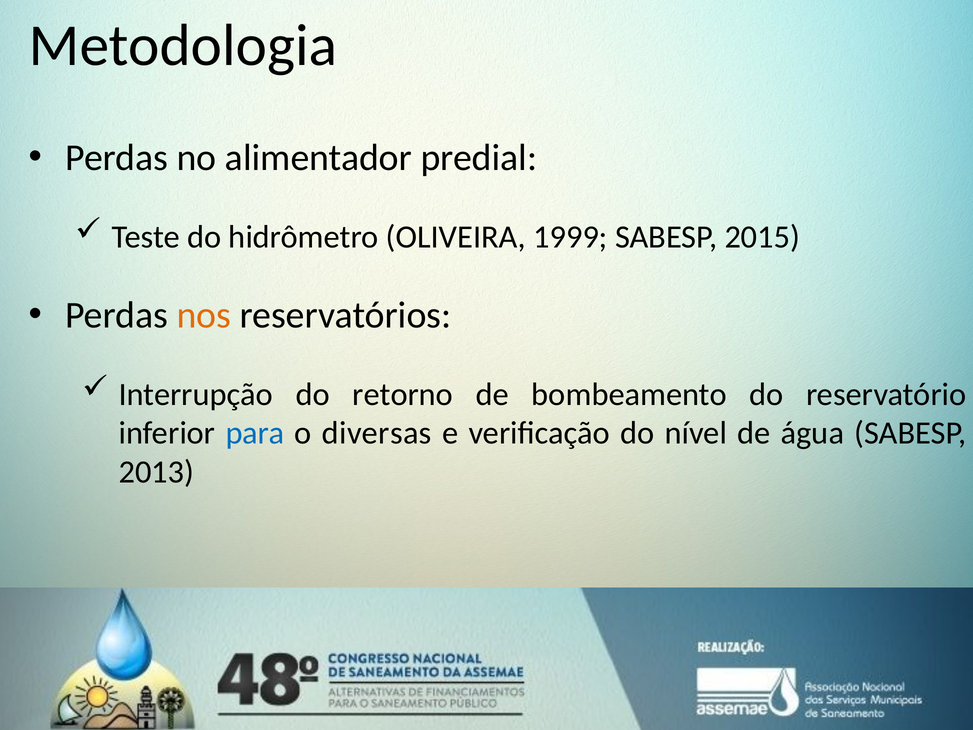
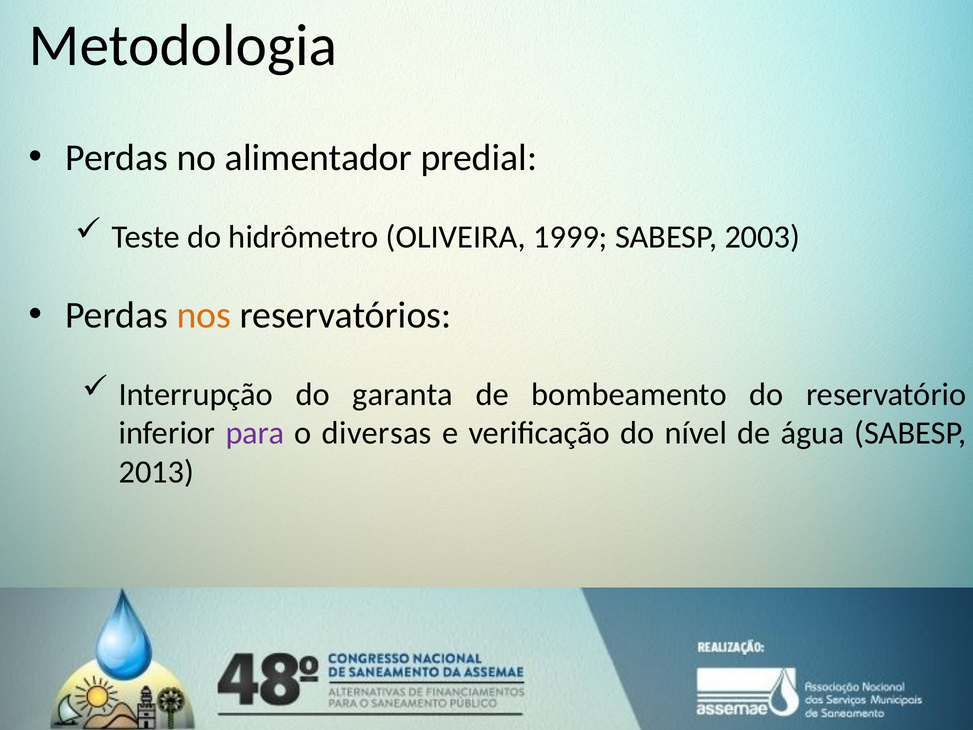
2015: 2015 -> 2003
retorno: retorno -> garanta
para colour: blue -> purple
